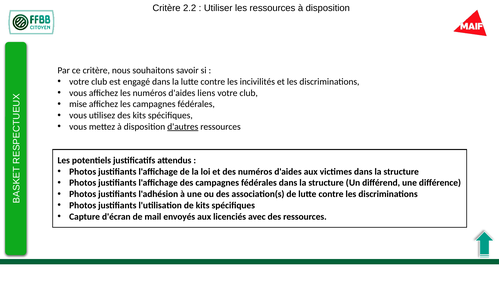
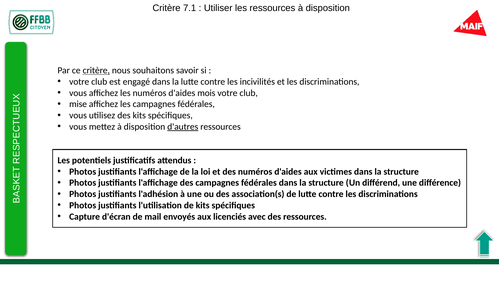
2.2: 2.2 -> 7.1
critère at (96, 70) underline: none -> present
liens: liens -> mois
